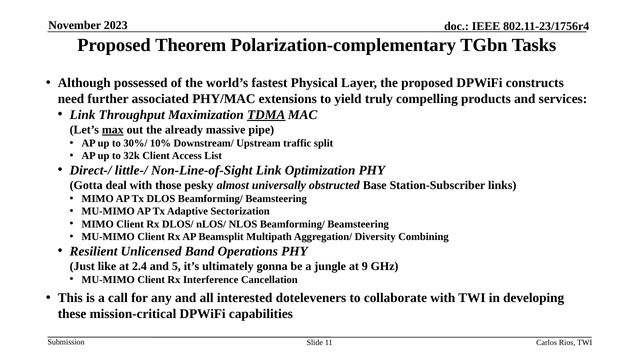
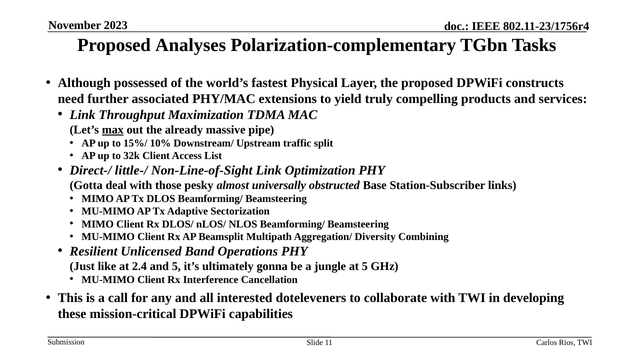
Theorem: Theorem -> Analyses
TDMA underline: present -> none
30%/: 30%/ -> 15%/
at 9: 9 -> 5
